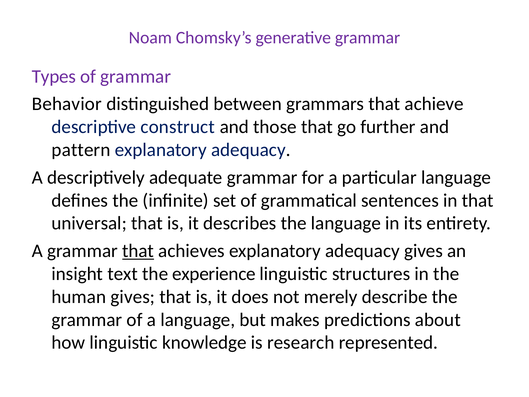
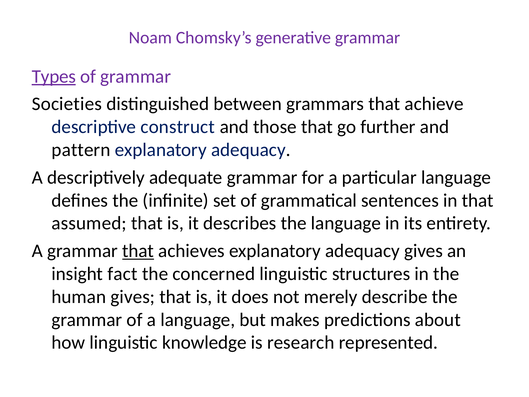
Types underline: none -> present
Behavior: Behavior -> Societies
universal: universal -> assumed
text: text -> fact
experience: experience -> concerned
